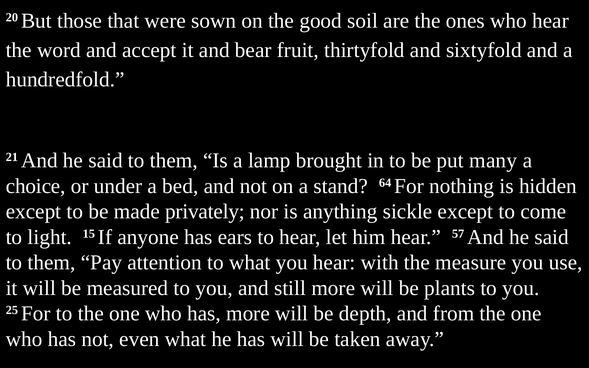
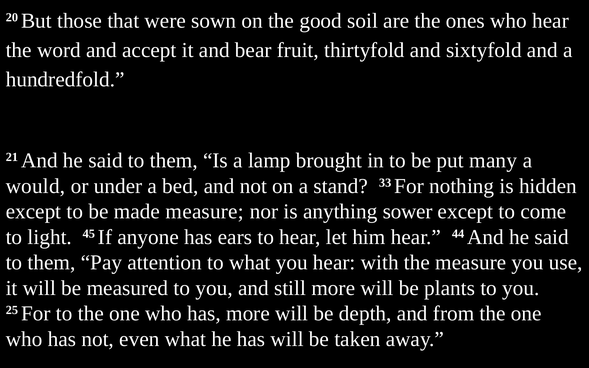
choice: choice -> would
64: 64 -> 33
made privately: privately -> measure
sickle: sickle -> sower
15: 15 -> 45
57: 57 -> 44
